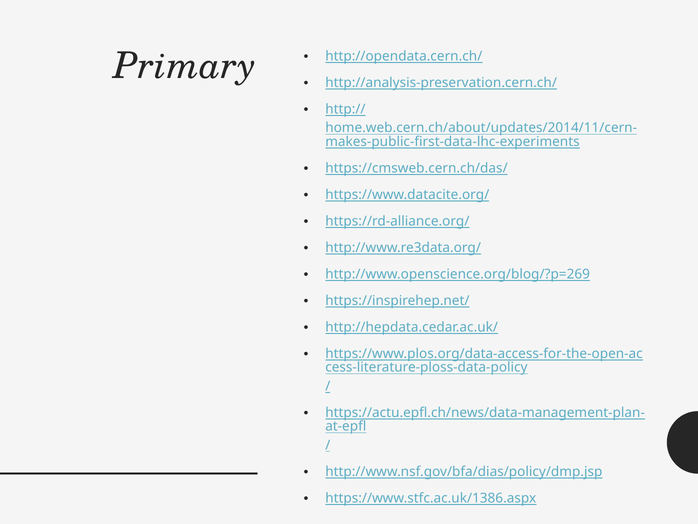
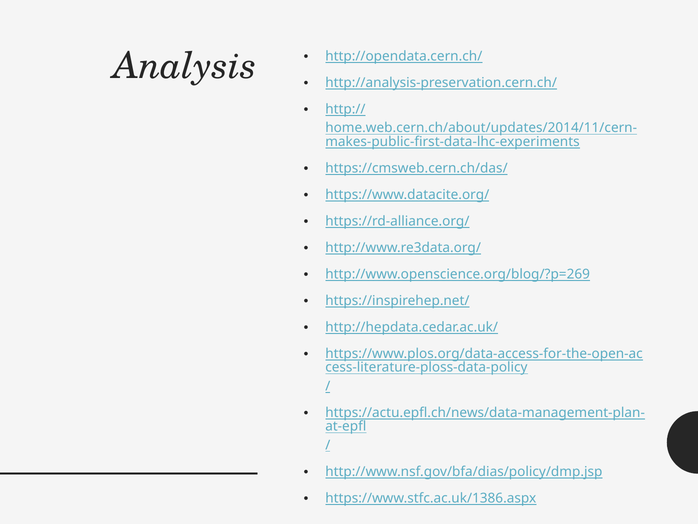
Primary: Primary -> Analysis
